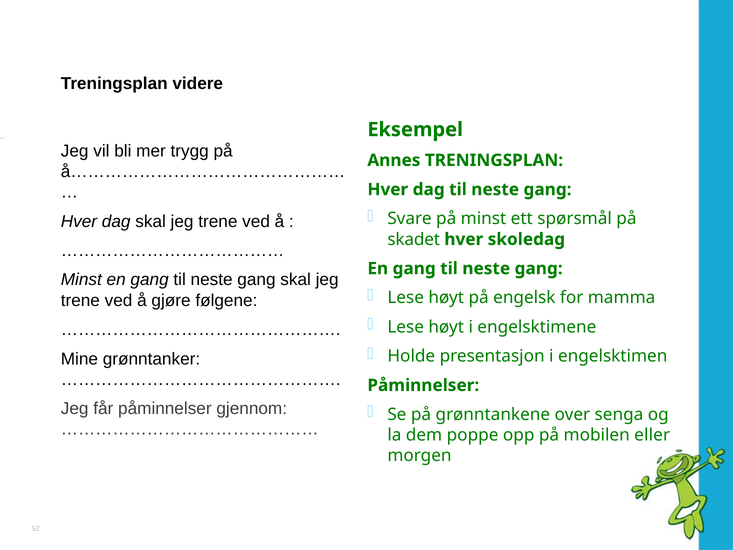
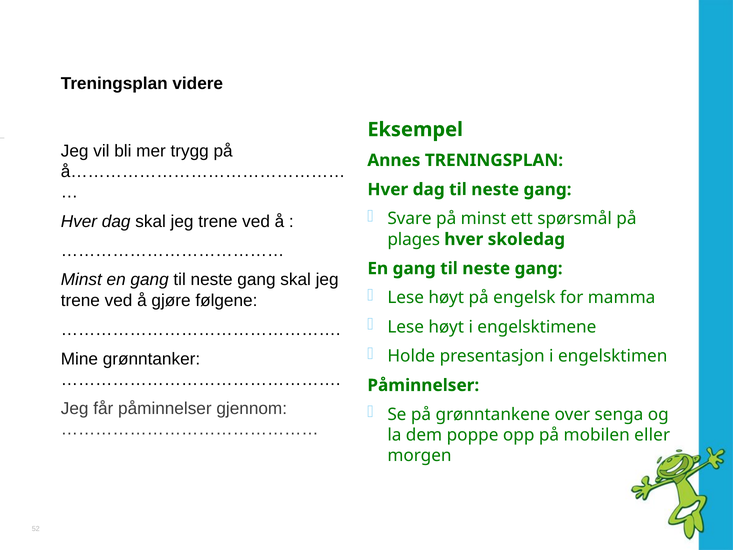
skadet: skadet -> plages
